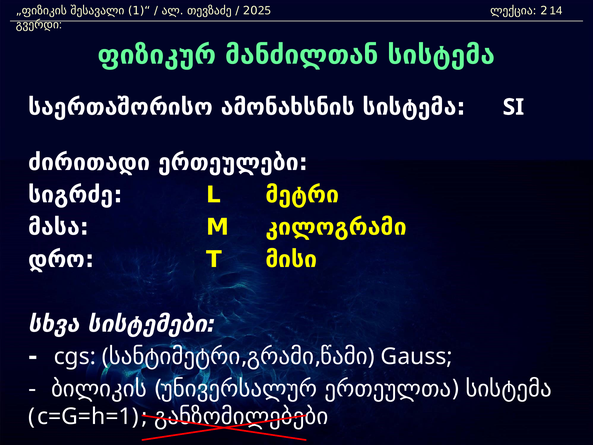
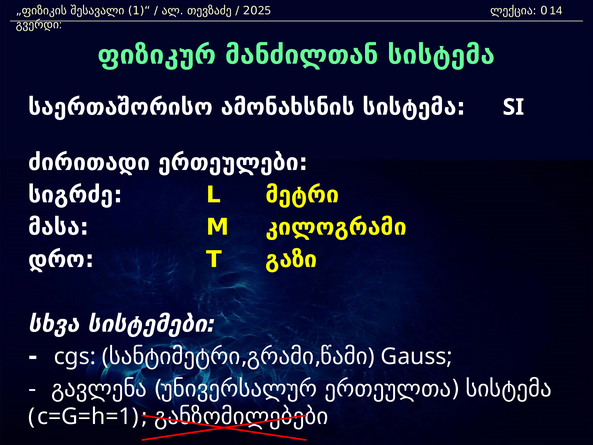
2: 2 -> 0
მისი: მისი -> გაზი
ბილიკის: ბილიკის -> გავლენა
